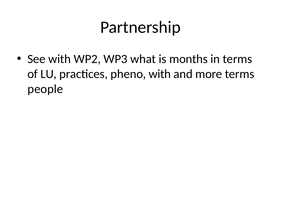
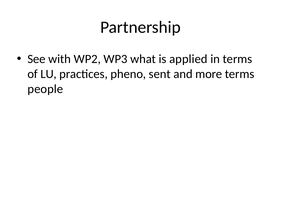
months: months -> applied
pheno with: with -> sent
